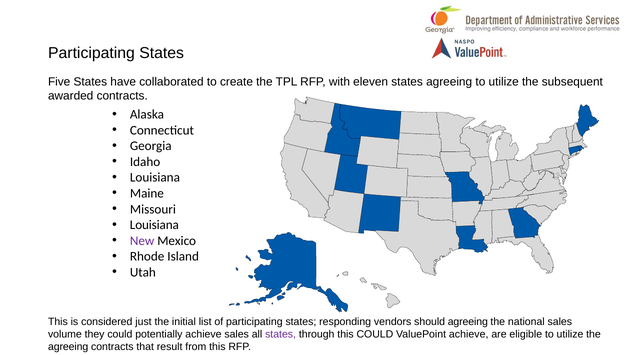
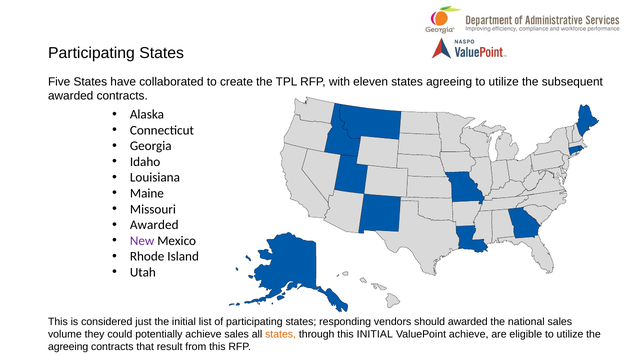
Louisiana at (154, 225): Louisiana -> Awarded
should agreeing: agreeing -> awarded
states at (281, 334) colour: purple -> orange
this COULD: COULD -> INITIAL
